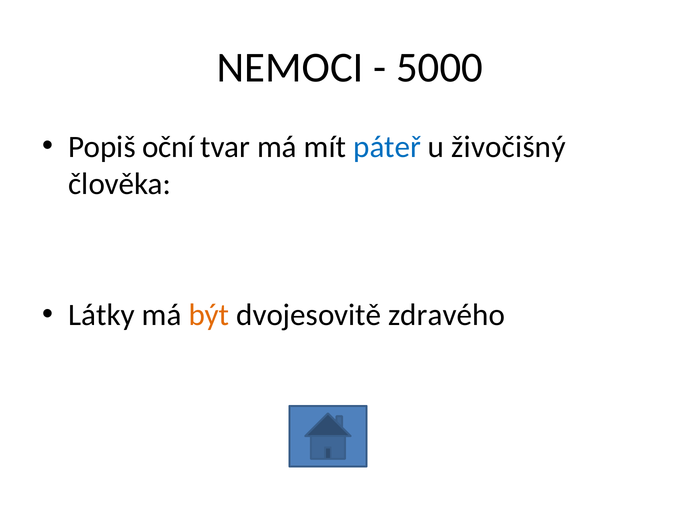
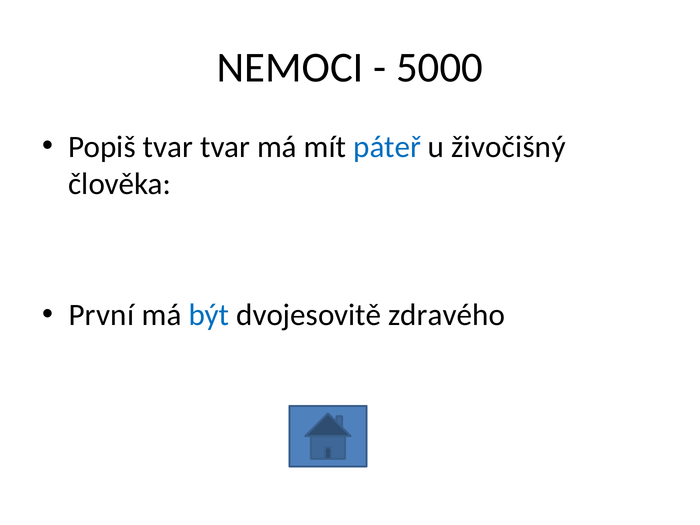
Popiš oční: oční -> tvar
Látky: Látky -> První
být colour: orange -> blue
